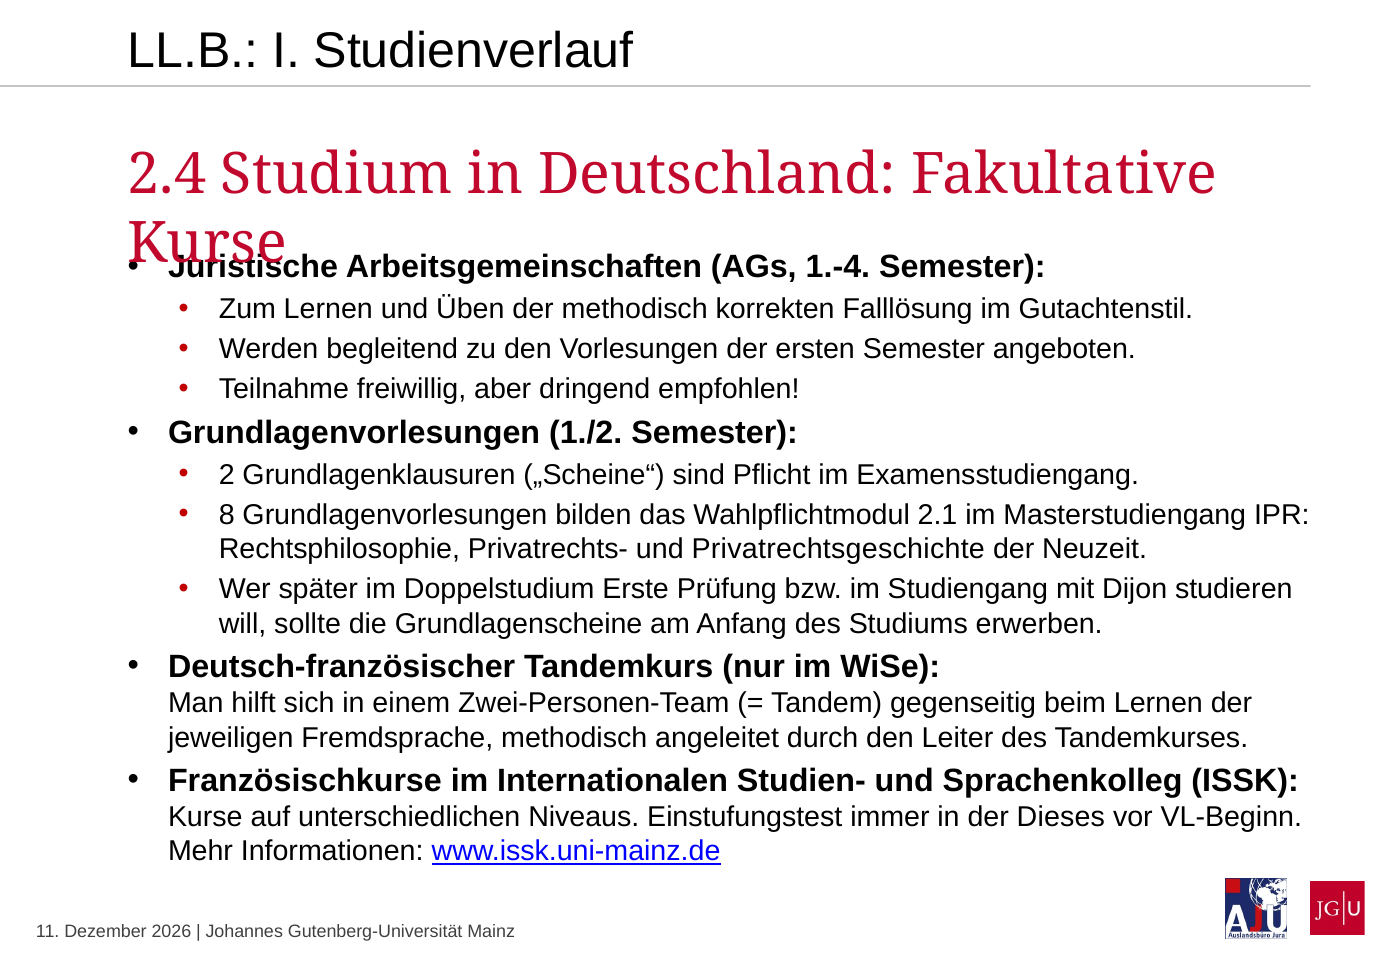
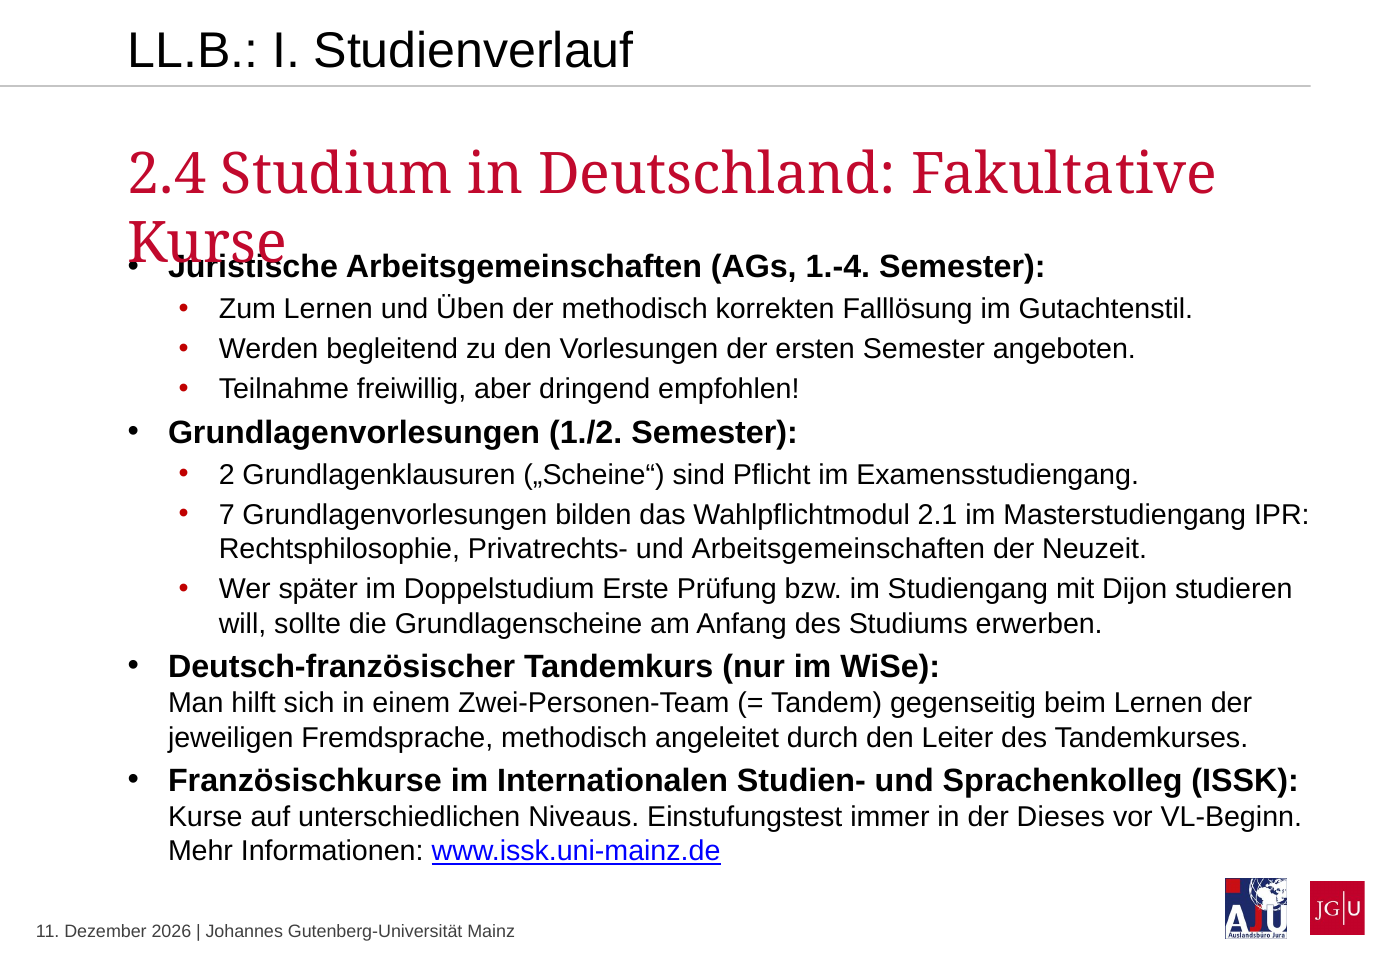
8: 8 -> 7
und Privatrechtsgeschichte: Privatrechtsgeschichte -> Arbeitsgemeinschaften
